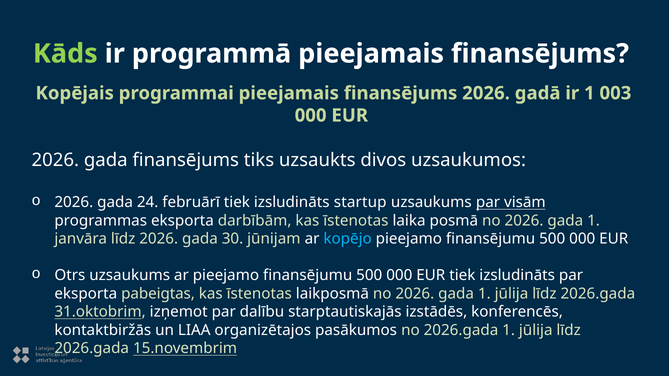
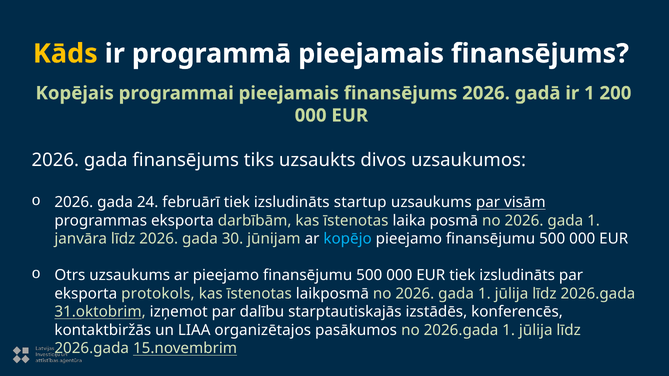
Kāds colour: light green -> yellow
003: 003 -> 200
pabeigtas: pabeigtas -> protokols
